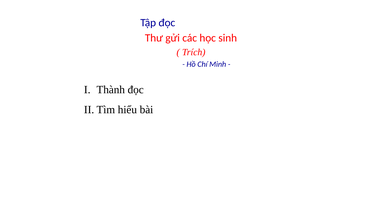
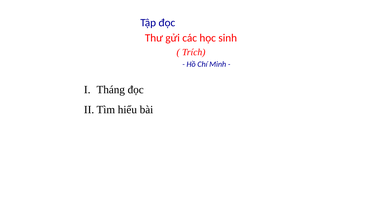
Thành: Thành -> Tháng
